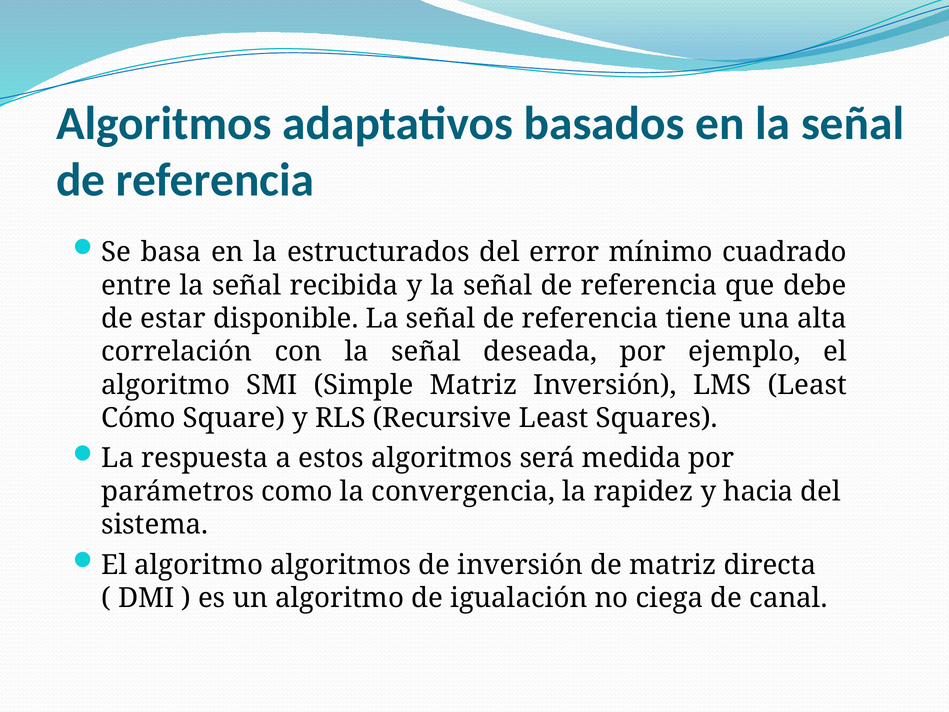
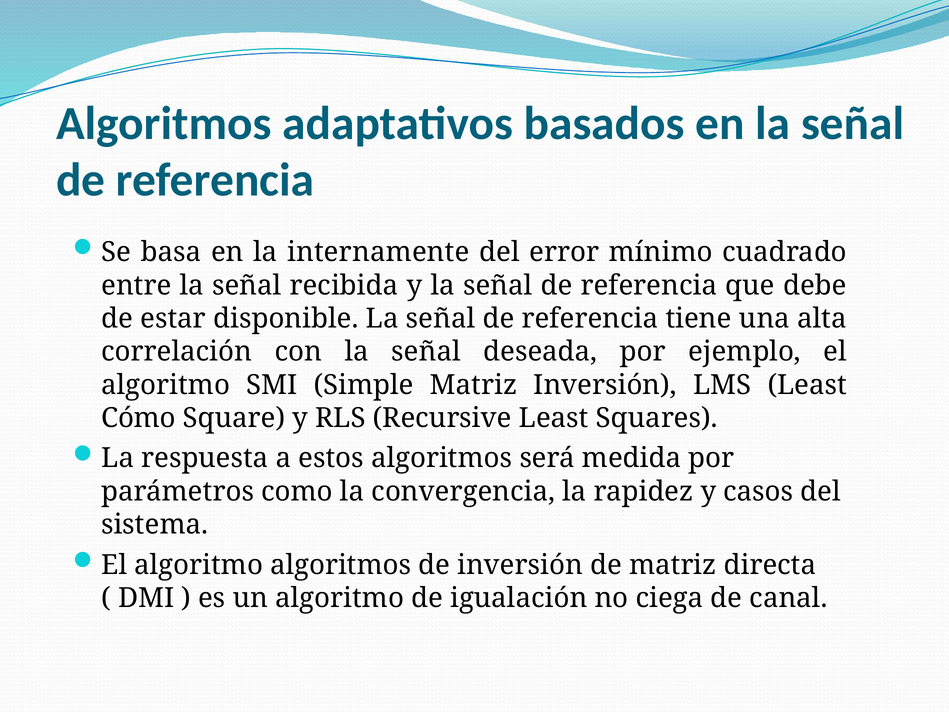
estructurados: estructurados -> internamente
hacia: hacia -> casos
